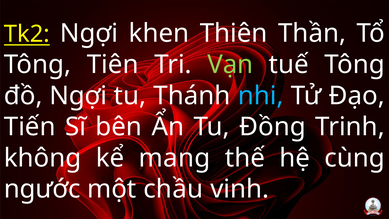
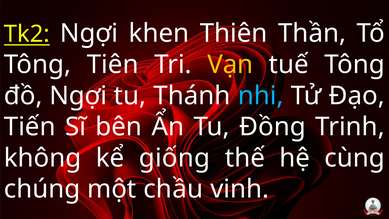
Vạn colour: light green -> yellow
mang: mang -> giống
ngước: ngước -> chúng
